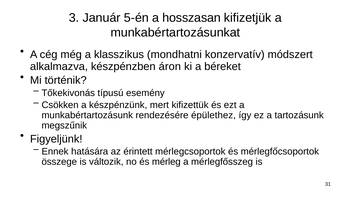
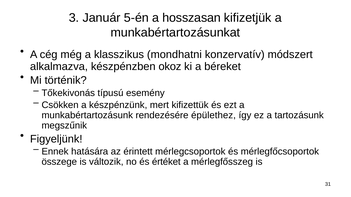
áron: áron -> okoz
mérleg: mérleg -> értéket
